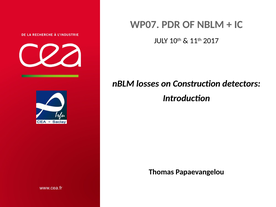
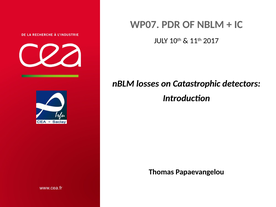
Construction: Construction -> Catastrophic
